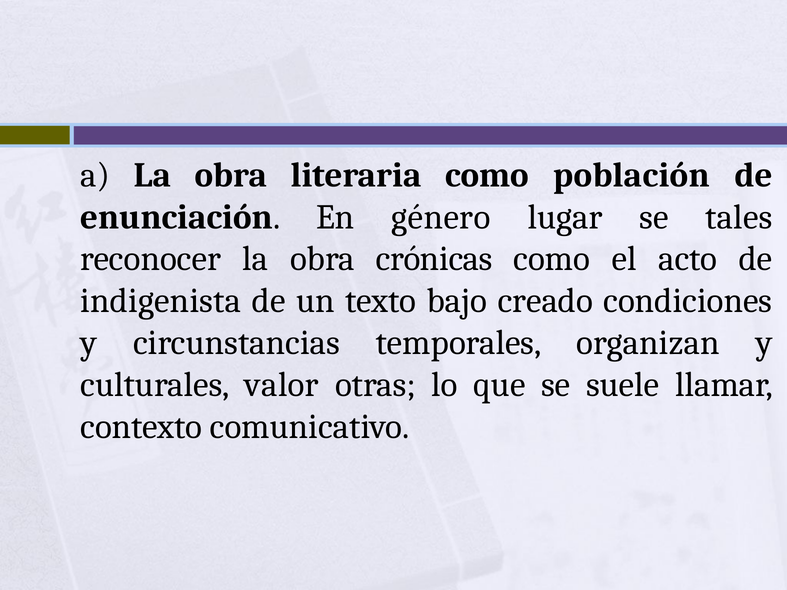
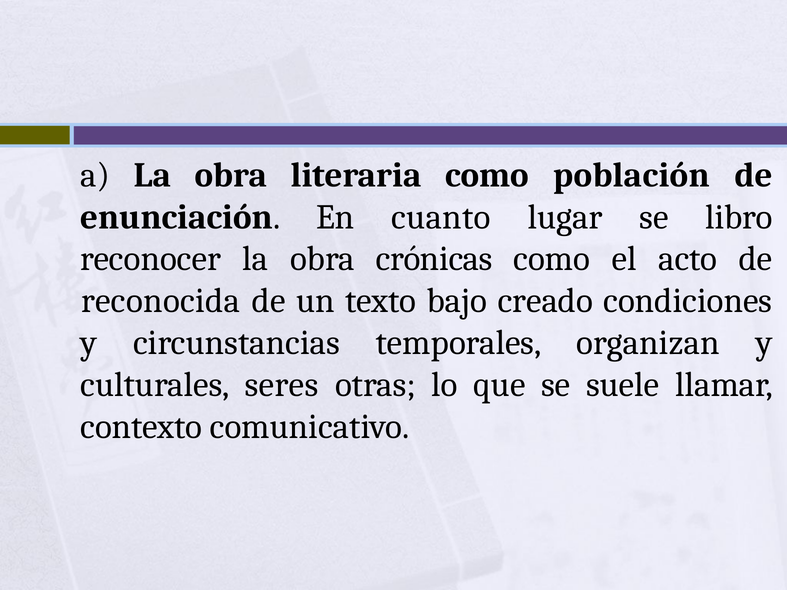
género: género -> cuanto
tales: tales -> libro
indigenista: indigenista -> reconocida
valor: valor -> seres
